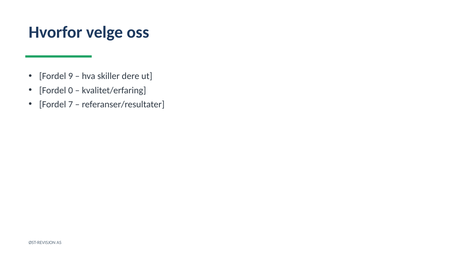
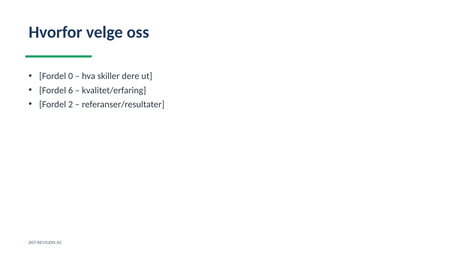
9: 9 -> 0
0: 0 -> 6
7: 7 -> 2
